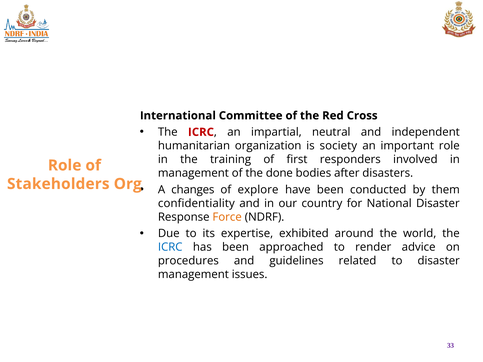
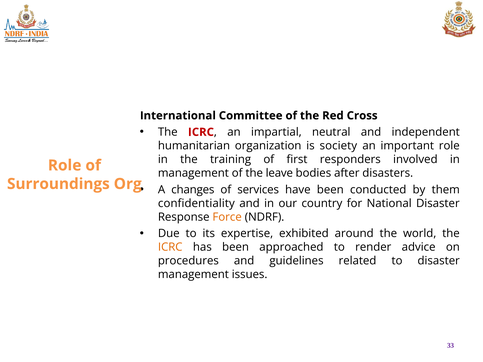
done: done -> leave
Stakeholders: Stakeholders -> Surroundings
explore: explore -> services
ICRC at (170, 247) colour: blue -> orange
